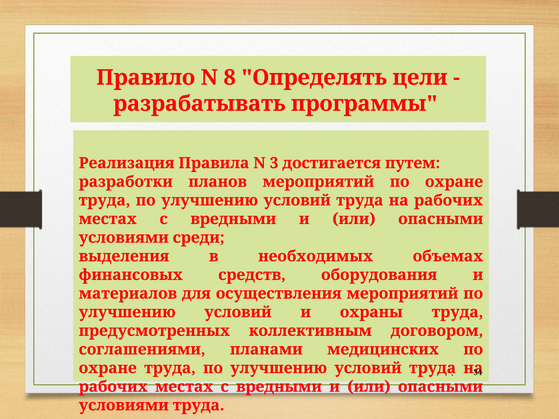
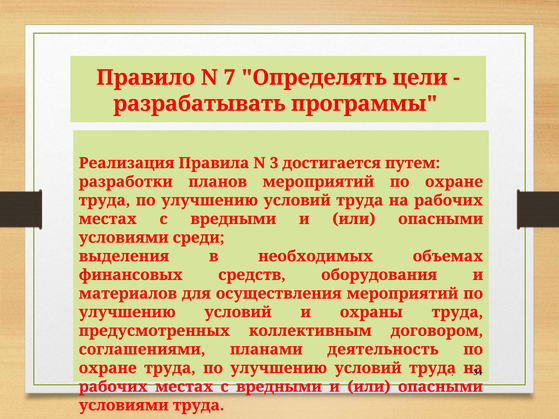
8: 8 -> 7
медицинских: медицинских -> деятельность
